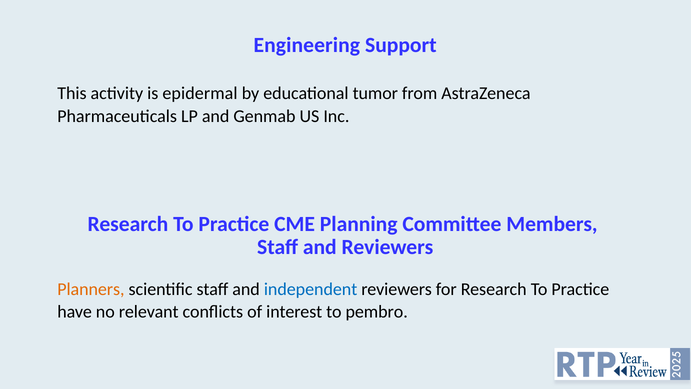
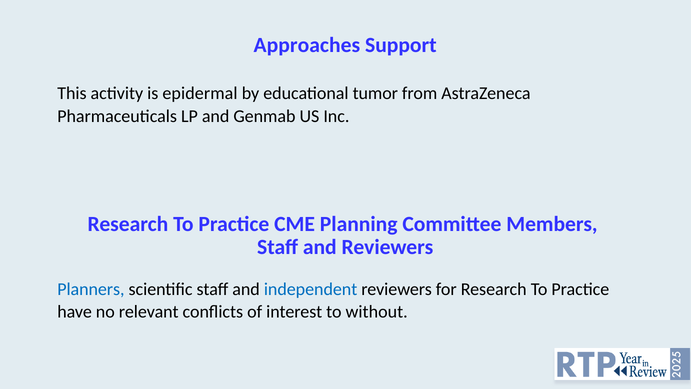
Engineering: Engineering -> Approaches
Planners colour: orange -> blue
pembro: pembro -> without
